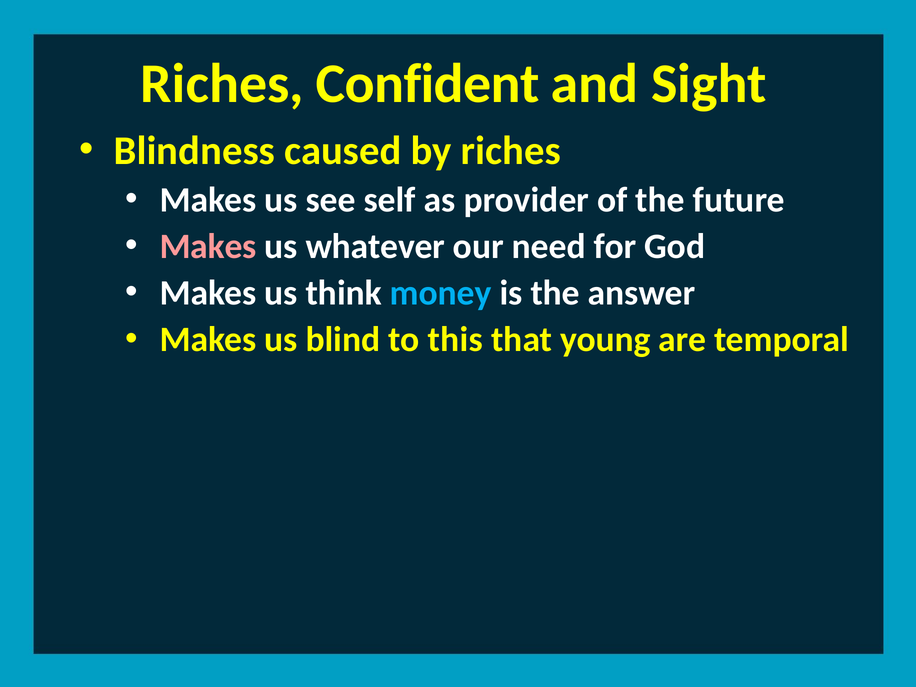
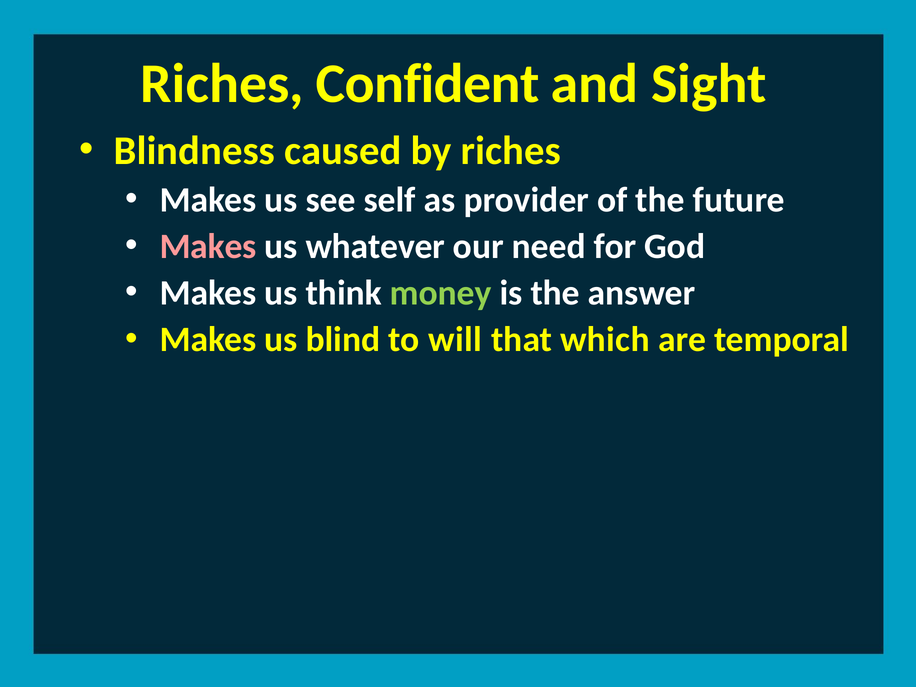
money colour: light blue -> light green
this: this -> will
young: young -> which
